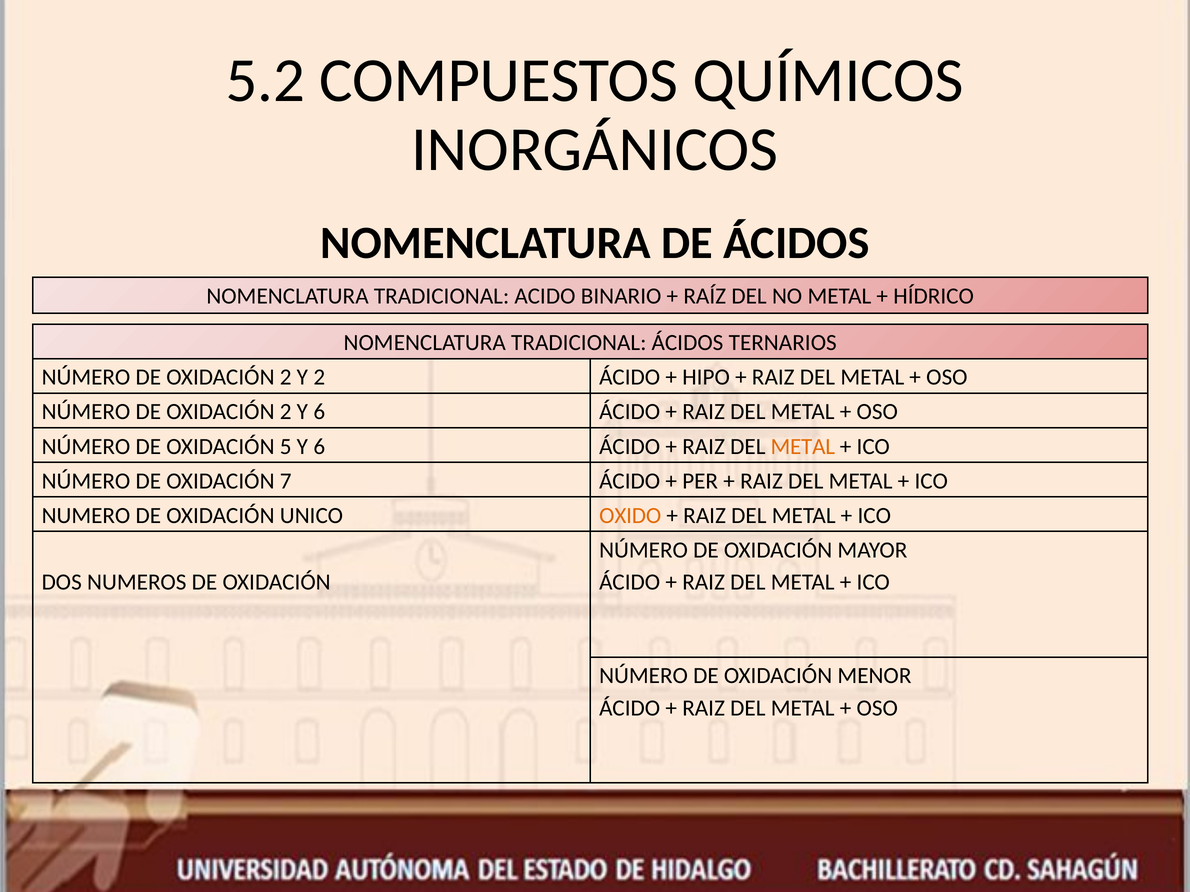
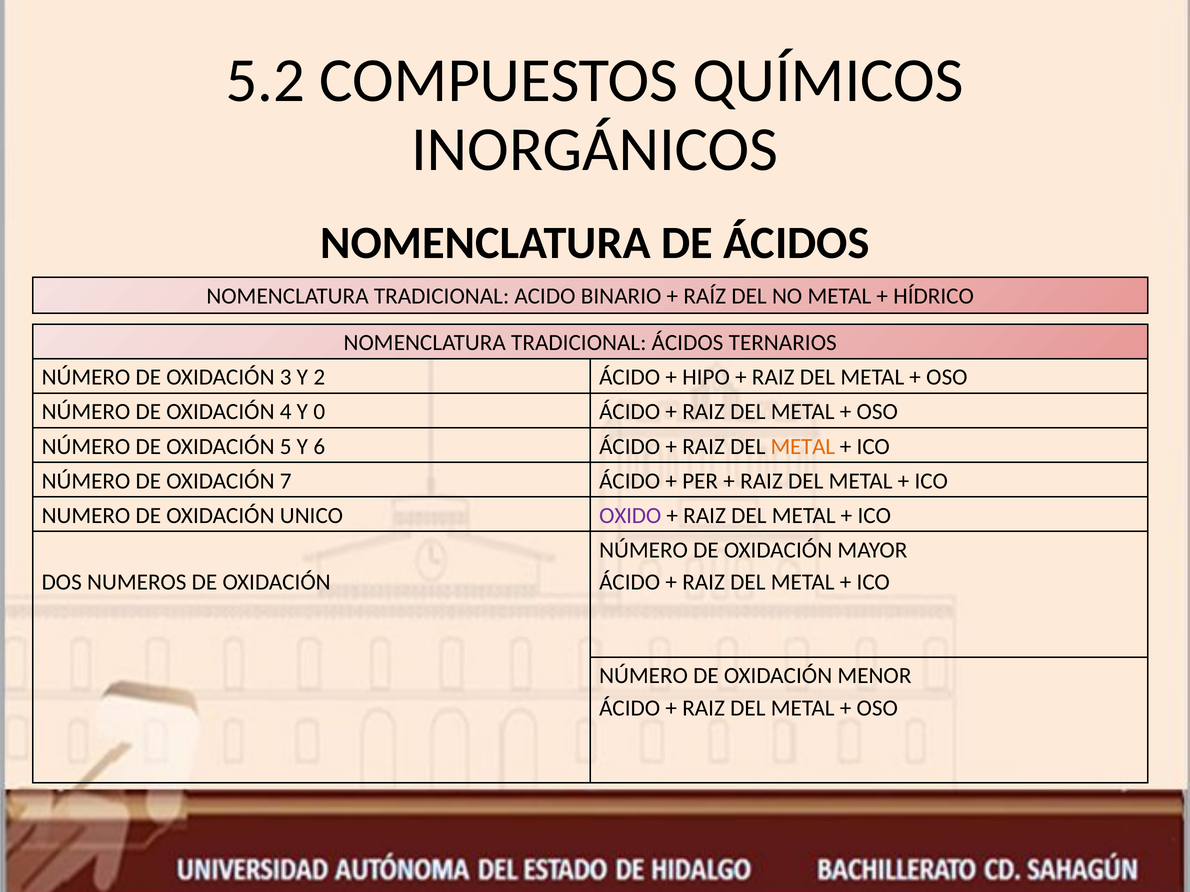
2 at (286, 378): 2 -> 3
2 at (286, 412): 2 -> 4
6 at (319, 412): 6 -> 0
OXIDO colour: orange -> purple
